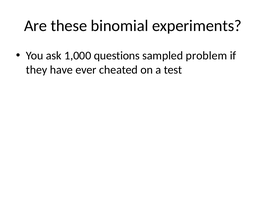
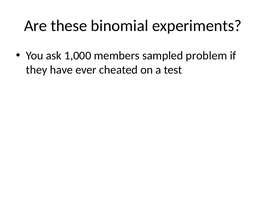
questions: questions -> members
